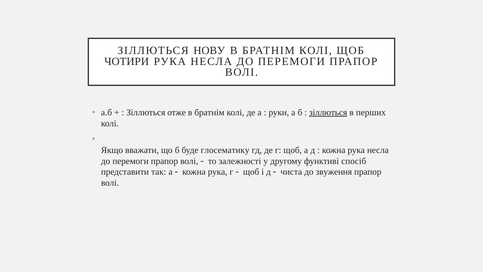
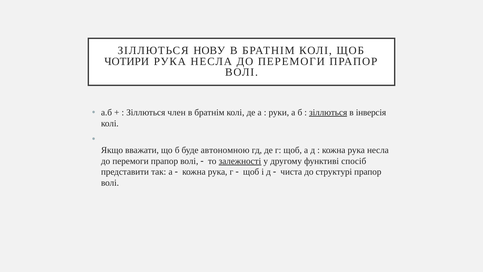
отже: отже -> член
перших: перших -> інверсія
глосематику: глосематику -> автономною
залежності underline: none -> present
звуження: звуження -> структурі
